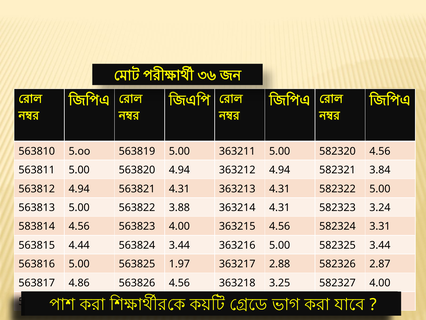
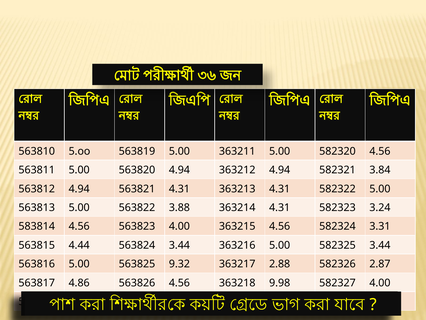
1.97: 1.97 -> 9.32
3.25: 3.25 -> 9.98
